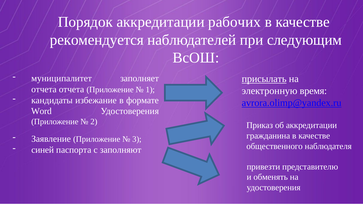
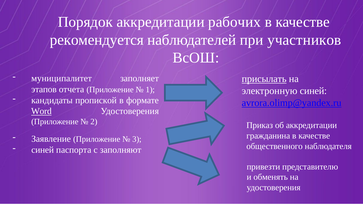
следующим: следующим -> участников
отчета at (44, 89): отчета -> этапов
электронную время: время -> синей
избежание: избежание -> пропиской
Word underline: none -> present
